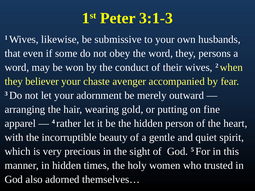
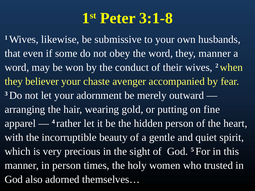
3:1-3: 3:1-3 -> 3:1-8
they persons: persons -> manner
in hidden: hidden -> person
